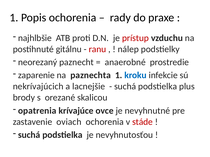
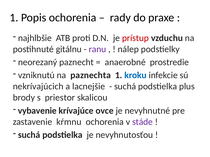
ranu colour: red -> purple
zaparenie: zaparenie -> vzniknutú
orezané: orezané -> priestor
opatrenia: opatrenia -> vybavenie
oviach: oviach -> kŕmnu
stáde colour: red -> purple
